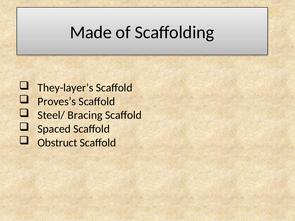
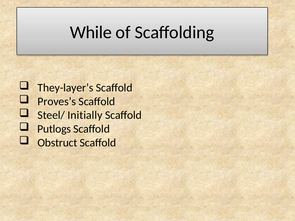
Made: Made -> While
Bracing: Bracing -> Initially
Spaced: Spaced -> Putlogs
